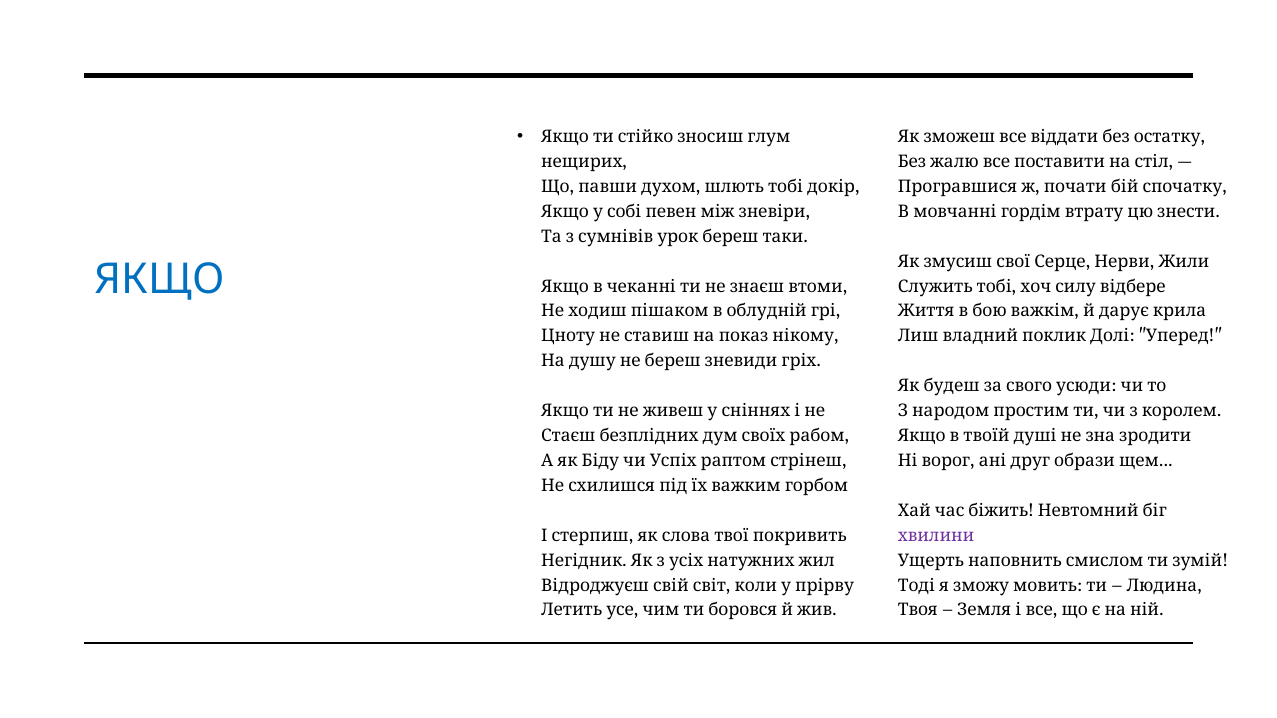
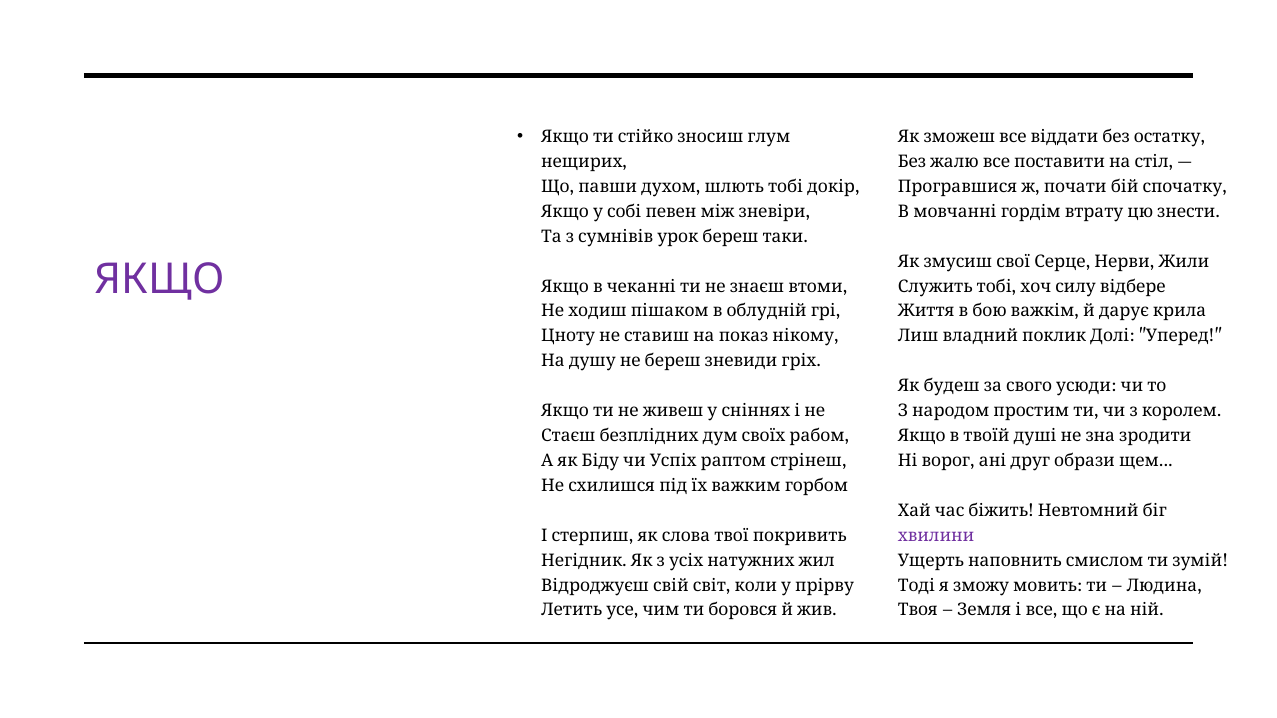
ЯКЩО colour: blue -> purple
